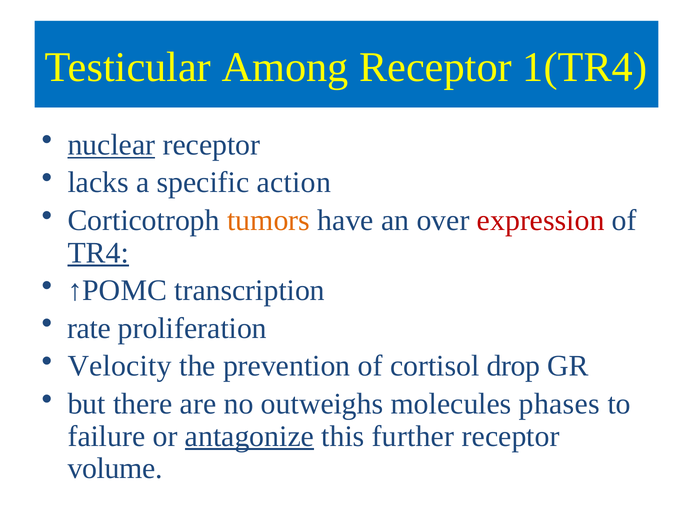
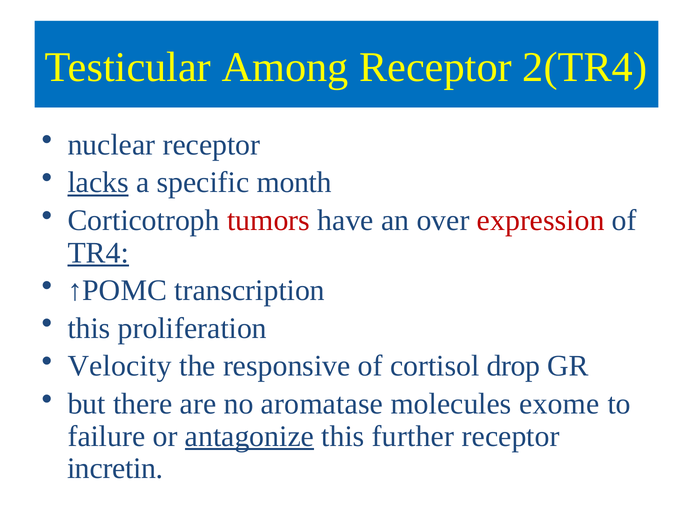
1(TR4: 1(TR4 -> 2(TR4
nuclear underline: present -> none
lacks underline: none -> present
action: action -> month
tumors colour: orange -> red
rate at (89, 328): rate -> this
prevention: prevention -> responsive
outweighs: outweighs -> aromatase
phases: phases -> exome
volume: volume -> incretin
